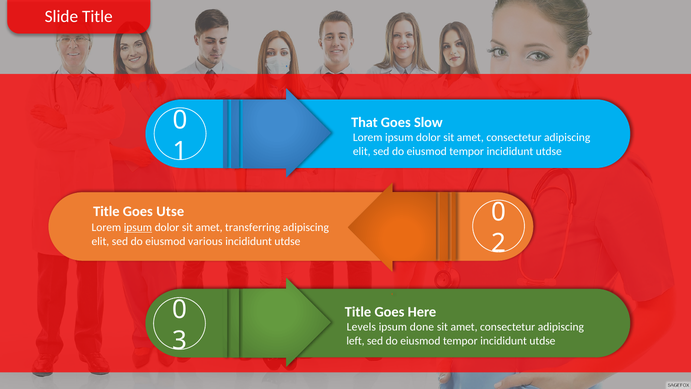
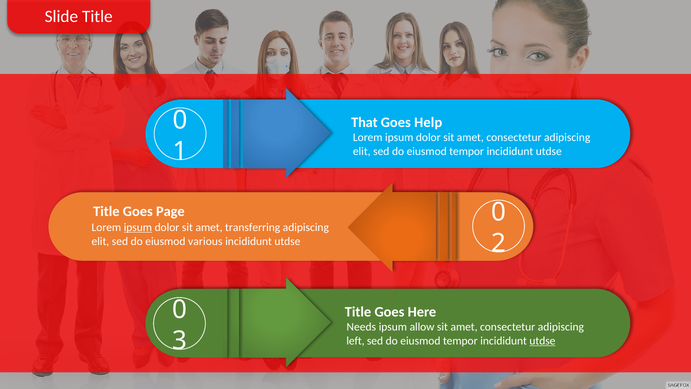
Slow: Slow -> Help
Utse: Utse -> Page
Levels: Levels -> Needs
done: done -> allow
utdse at (542, 340) underline: none -> present
